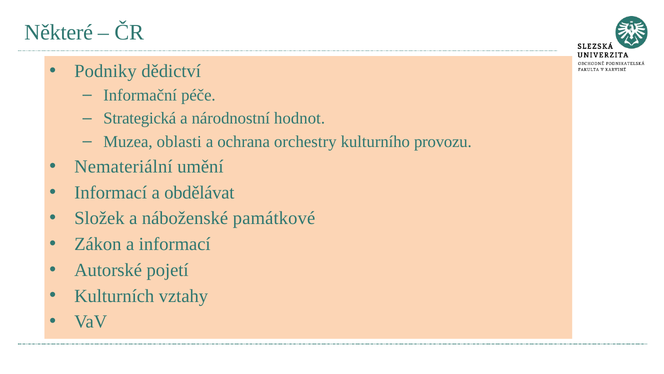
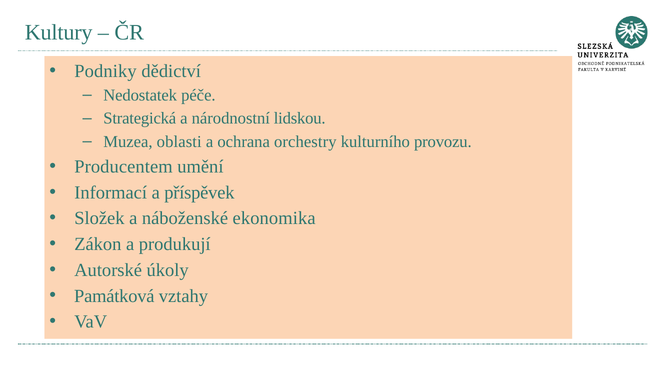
Některé: Některé -> Kultury
Informační: Informační -> Nedostatek
hodnot: hodnot -> lidskou
Nemateriální: Nemateriální -> Producentem
obdělávat: obdělávat -> příspěvek
památkové: památkové -> ekonomika
a informací: informací -> produkují
pojetí: pojetí -> úkoly
Kulturních: Kulturních -> Památková
